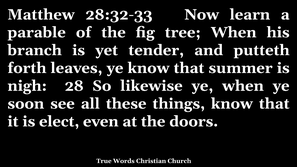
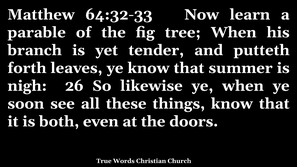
28:32-33: 28:32-33 -> 64:32-33
28: 28 -> 26
elect: elect -> both
